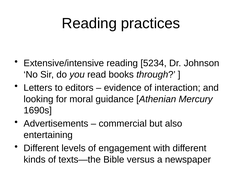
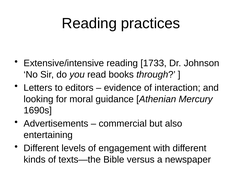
5234: 5234 -> 1733
